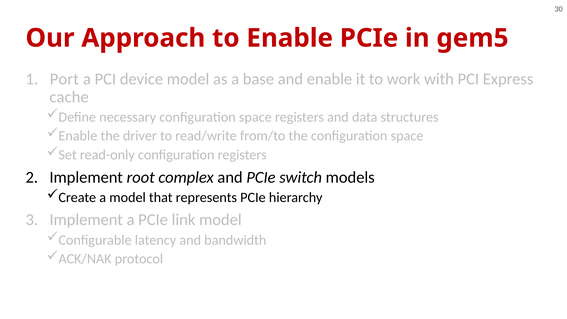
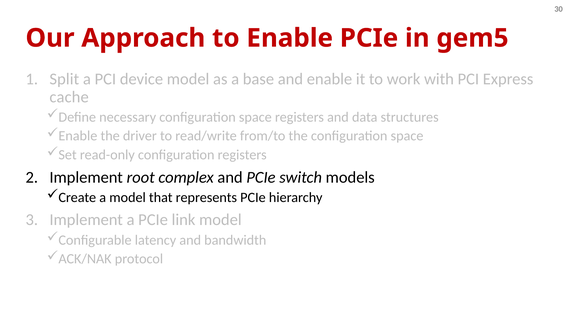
Port: Port -> Split
